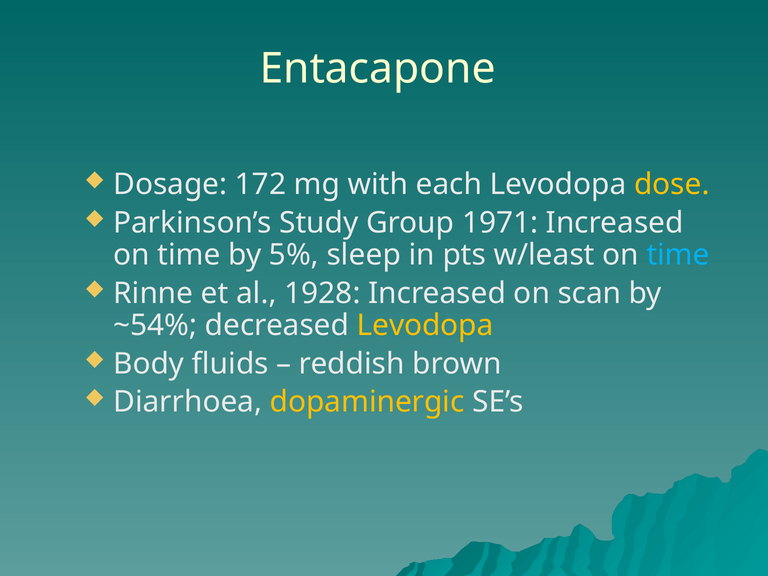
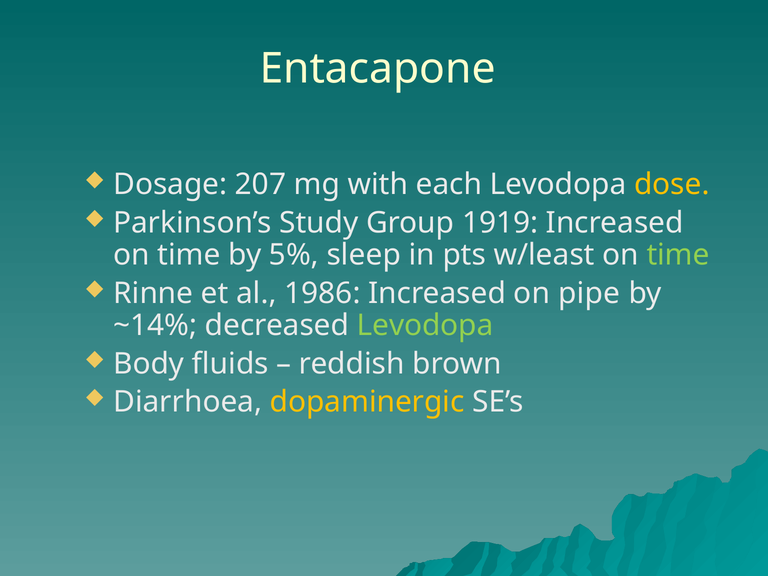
172: 172 -> 207
1971: 1971 -> 1919
time at (678, 255) colour: light blue -> light green
1928: 1928 -> 1986
scan: scan -> pipe
~54%: ~54% -> ~14%
Levodopa at (425, 326) colour: yellow -> light green
